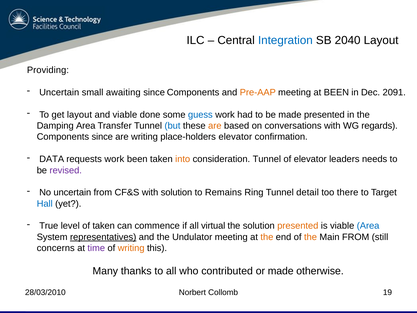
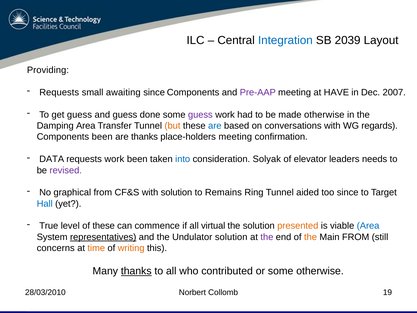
2040: 2040 -> 2039
Uncertain at (59, 92): Uncertain -> Requests
Pre-AAP colour: orange -> purple
at BEEN: BEEN -> HAVE
2091: 2091 -> 2007
get layout: layout -> guess
and viable: viable -> guess
guess at (200, 115) colour: blue -> purple
made presented: presented -> otherwise
but colour: blue -> orange
are at (215, 126) colour: orange -> blue
Components since: since -> been
are writing: writing -> thanks
place-holders elevator: elevator -> meeting
into colour: orange -> blue
consideration Tunnel: Tunnel -> Solyak
No uncertain: uncertain -> graphical
detail: detail -> aided
too there: there -> since
of taken: taken -> these
Undulator meeting: meeting -> solution
the at (267, 237) colour: orange -> purple
time colour: purple -> orange
thanks at (136, 271) underline: none -> present
or made: made -> some
